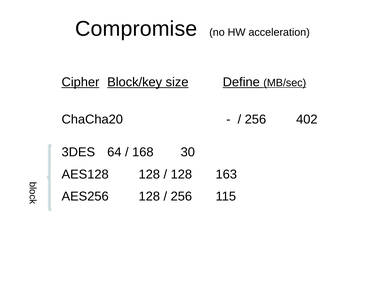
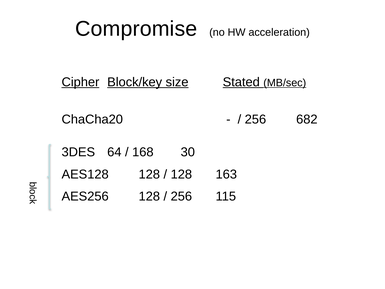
Define: Define -> Stated
402: 402 -> 682
